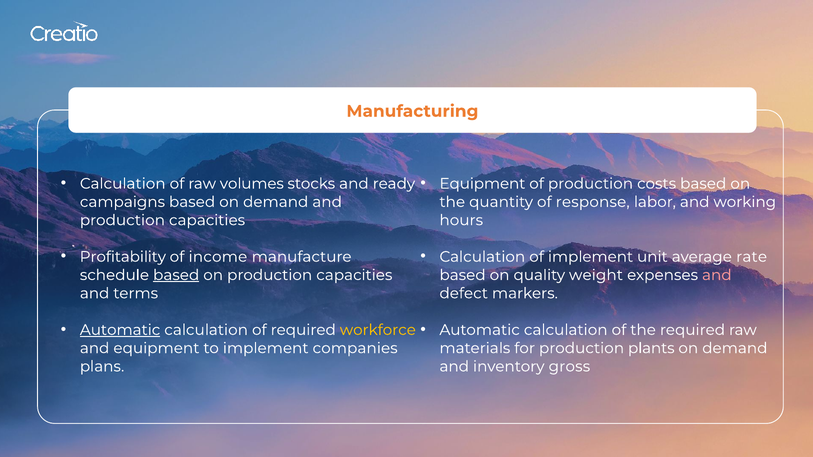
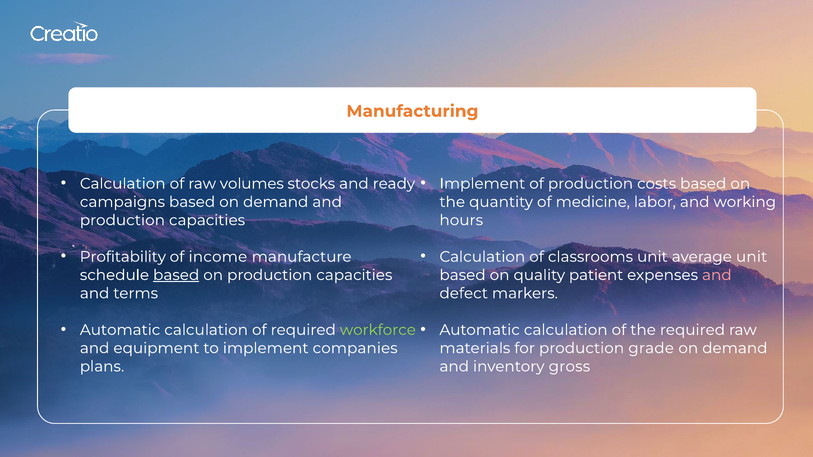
Equipment at (482, 184): Equipment -> Implement
response: response -> medicine
of implement: implement -> classrooms
average rate: rate -> unit
weight: weight -> patient
Automatic at (120, 330) underline: present -> none
workforce colour: yellow -> light green
plants: plants -> grade
